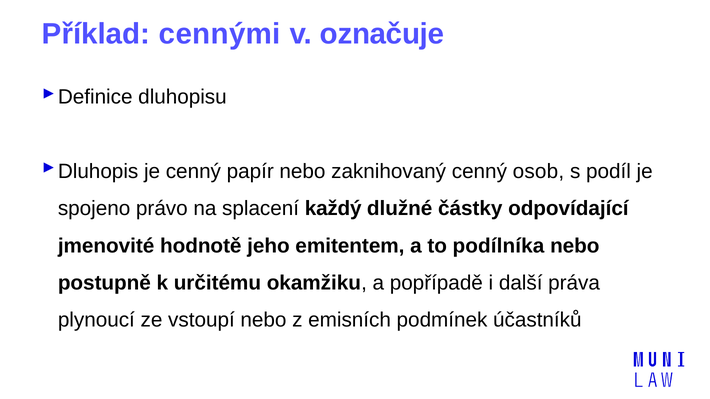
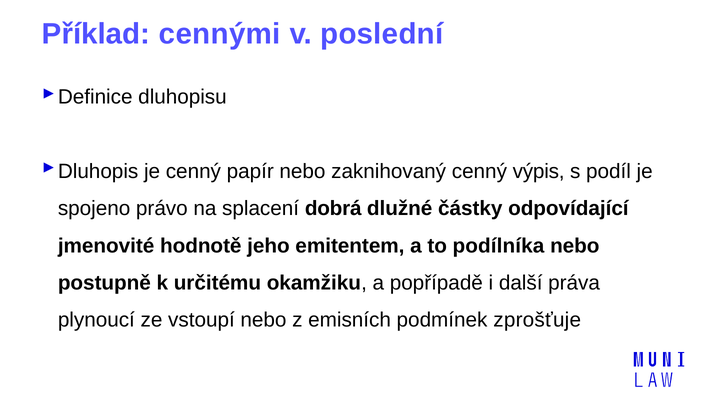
označuje: označuje -> poslední
osob: osob -> výpis
každý: každý -> dobrá
účastníků: účastníků -> zprošťuje
